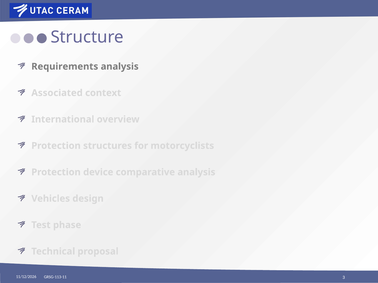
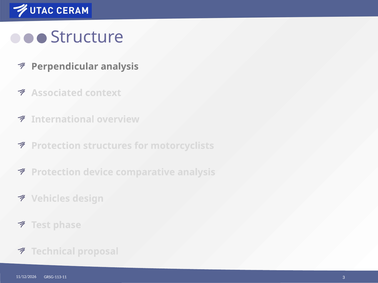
Requirements: Requirements -> Perpendicular
